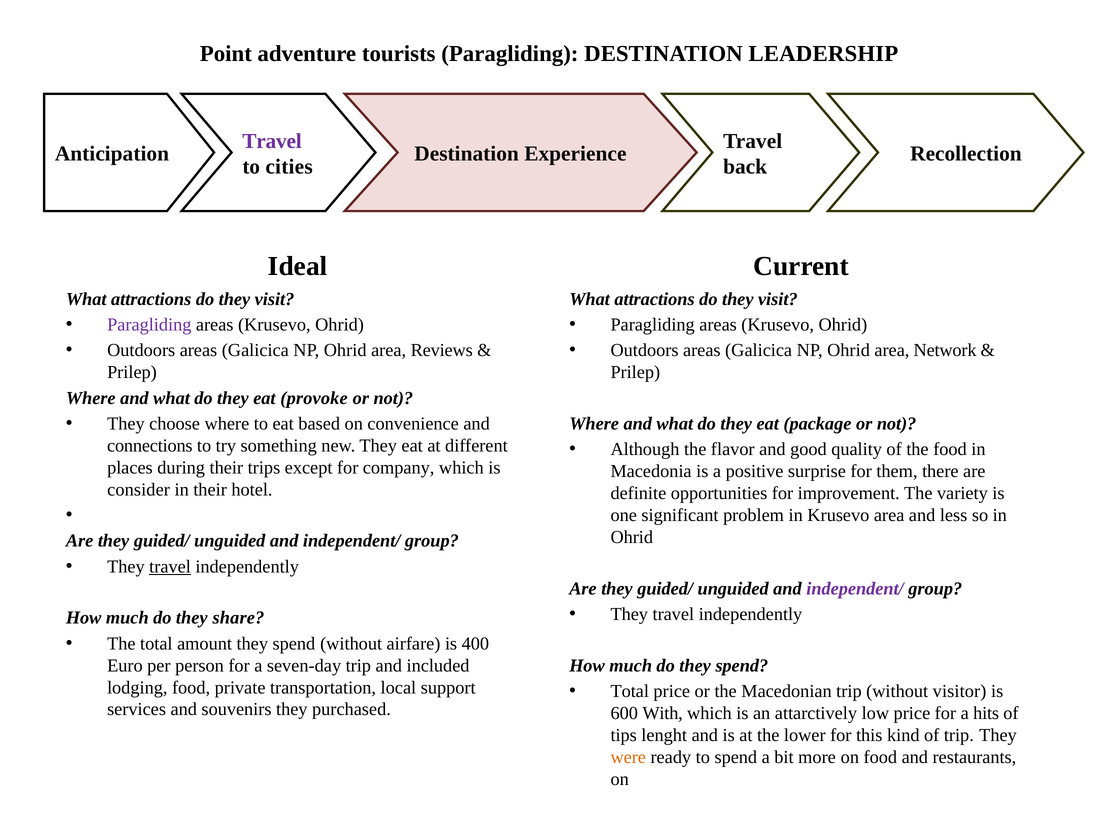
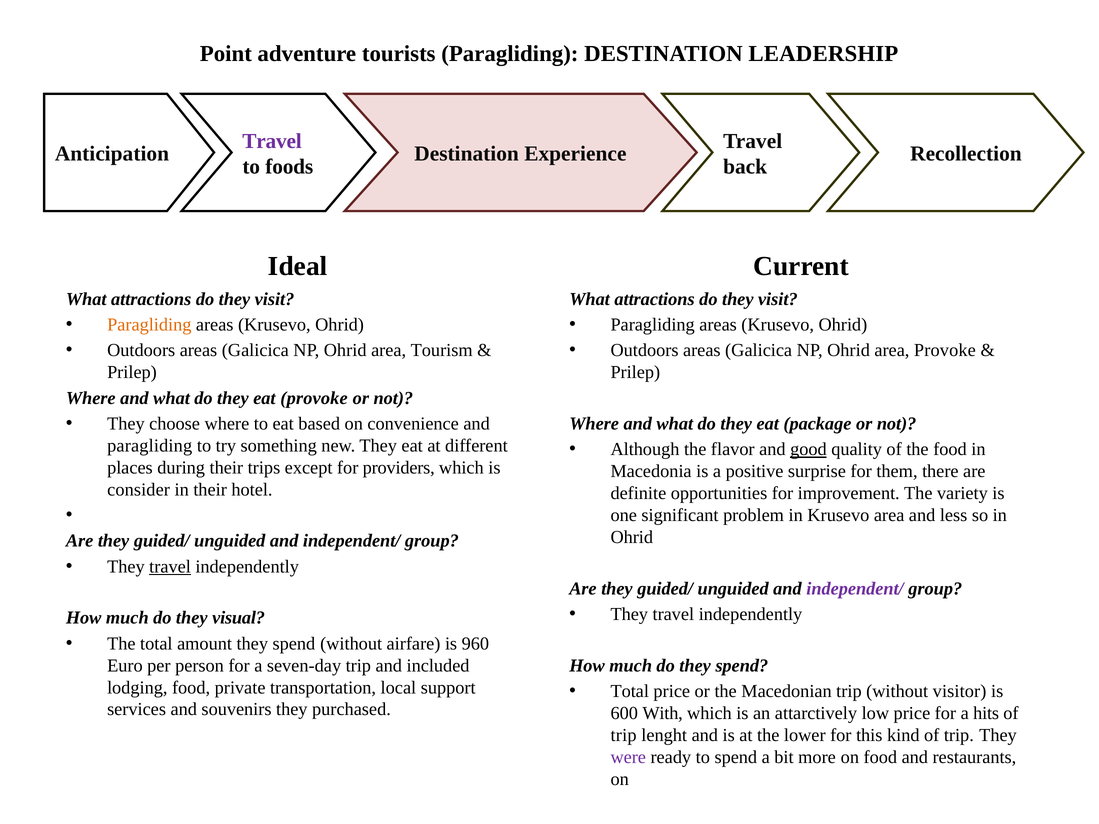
cities: cities -> foods
Paragliding at (149, 325) colour: purple -> orange
Reviews: Reviews -> Tourism
area Network: Network -> Provoke
connections at (150, 446): connections -> paragliding
good underline: none -> present
company: company -> providers
share: share -> visual
400: 400 -> 960
tips at (624, 735): tips -> trip
were colour: orange -> purple
